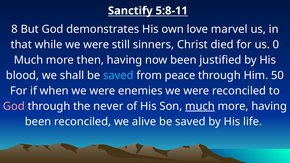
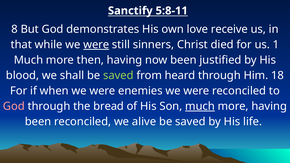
marvel: marvel -> receive
were at (96, 45) underline: none -> present
0: 0 -> 1
saved at (118, 75) colour: light blue -> light green
peace: peace -> heard
50: 50 -> 18
never: never -> bread
